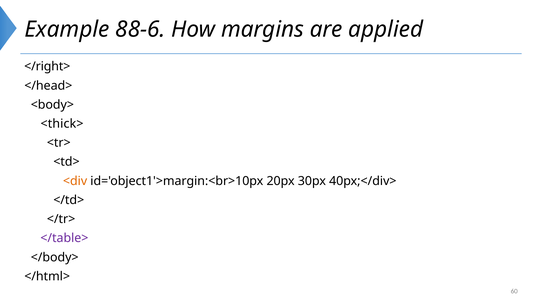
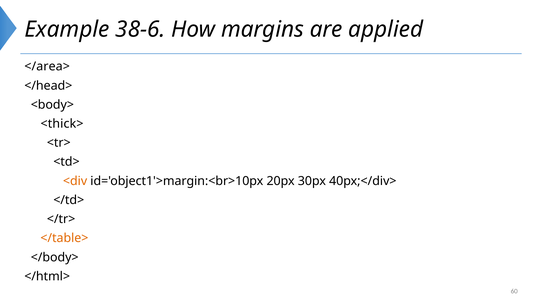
88-6: 88-6 -> 38-6
</right>: </right> -> </area>
</table> colour: purple -> orange
